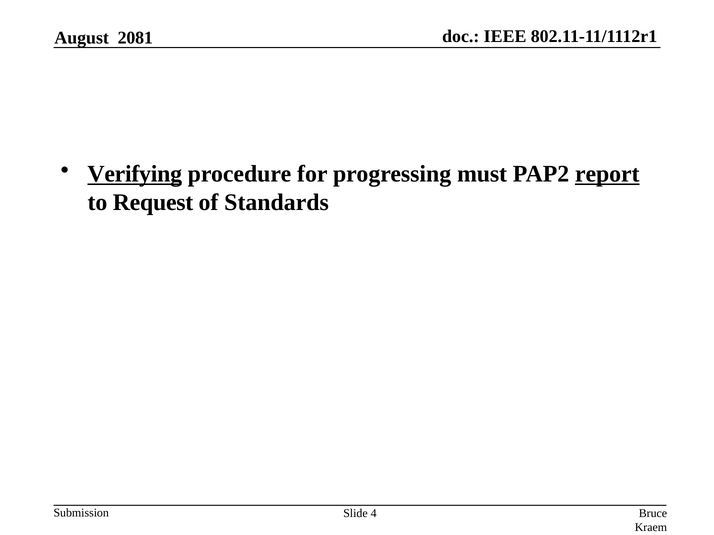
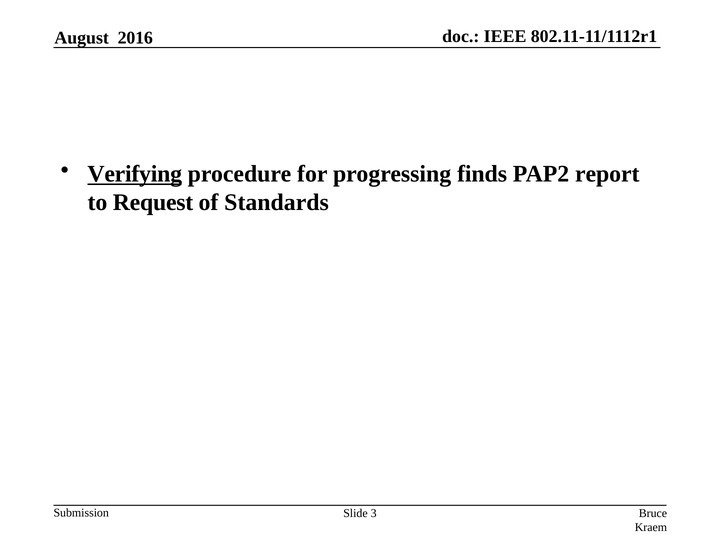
2081: 2081 -> 2016
must: must -> finds
report underline: present -> none
4: 4 -> 3
